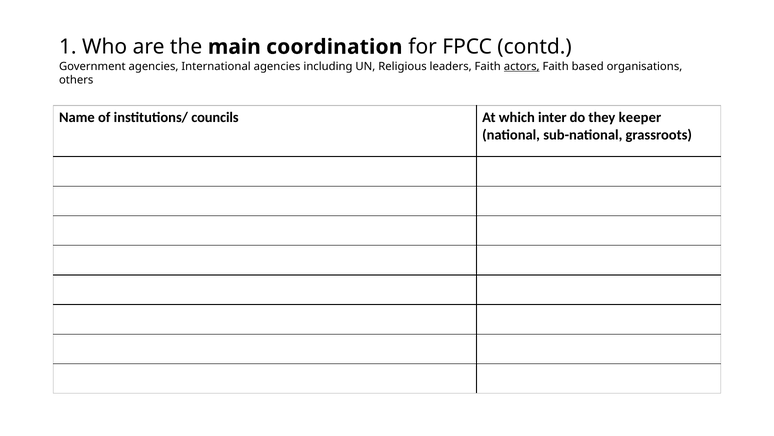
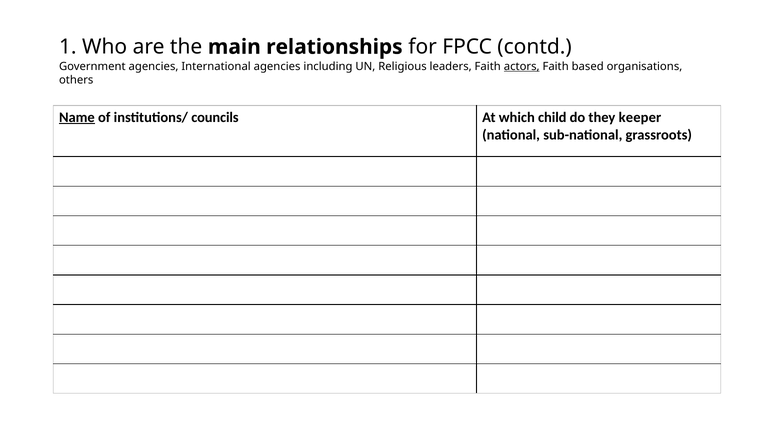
coordination: coordination -> relationships
Name underline: none -> present
inter: inter -> child
